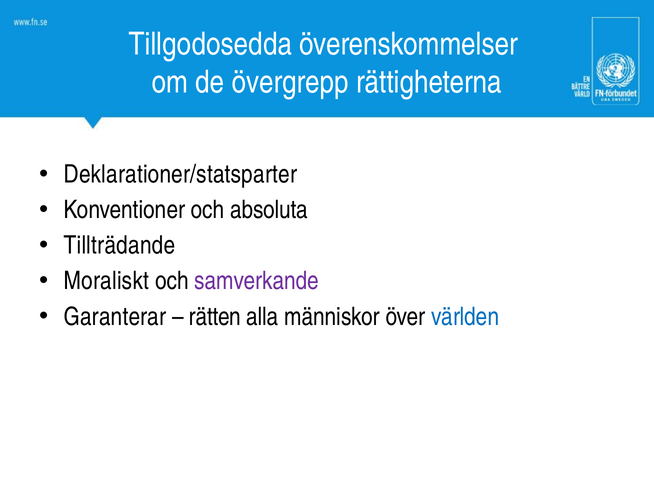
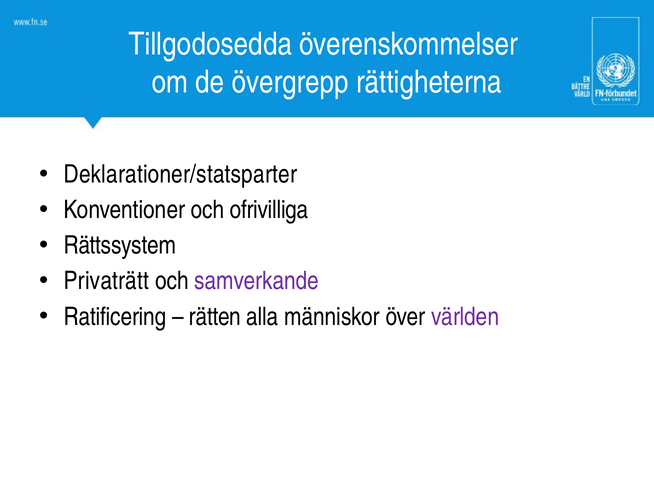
absoluta: absoluta -> ofrivilliga
Tillträdande: Tillträdande -> Rättssystem
Moraliskt: Moraliskt -> Privaträtt
Garanterar: Garanterar -> Ratificering
världen colour: blue -> purple
